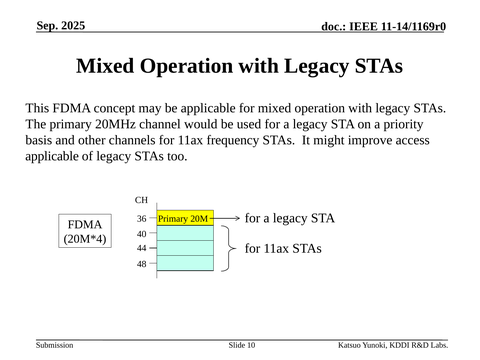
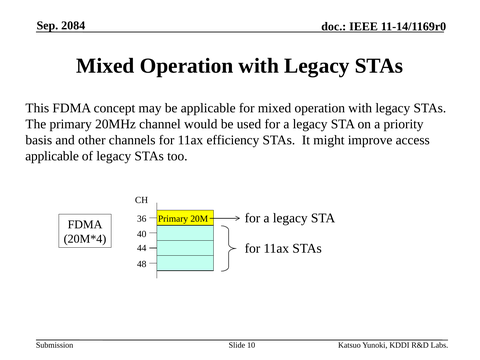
2025: 2025 -> 2084
frequency: frequency -> efficiency
